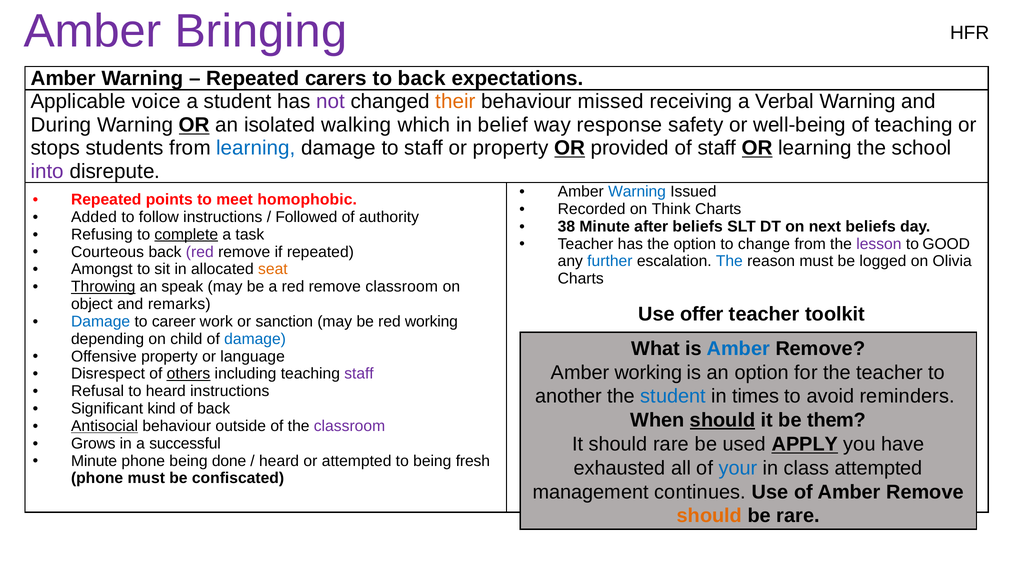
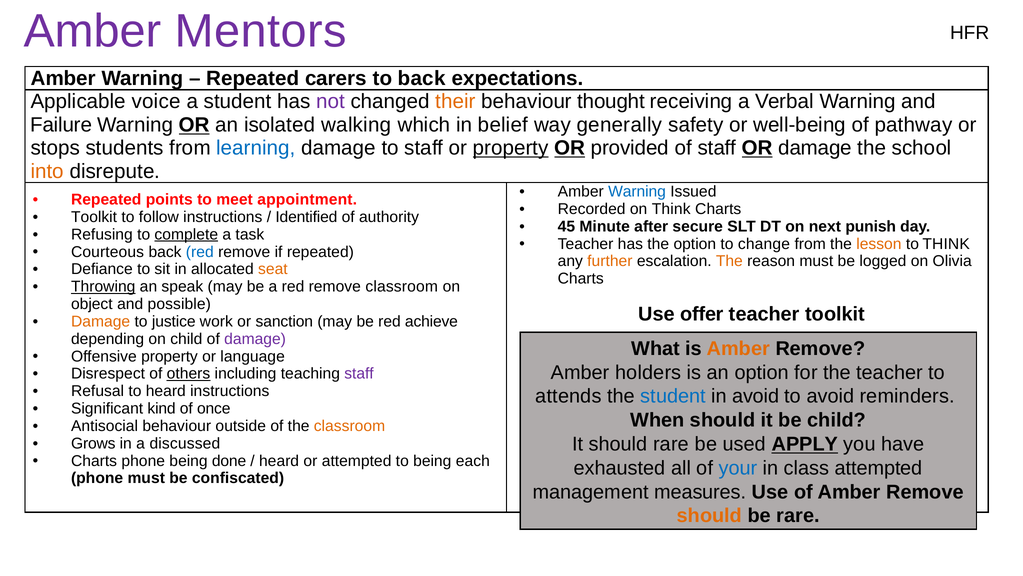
Bringing: Bringing -> Mentors
missed: missed -> thought
During: During -> Failure
response: response -> generally
of teaching: teaching -> pathway
property at (511, 148) underline: none -> present
OR learning: learning -> damage
into colour: purple -> orange
homophobic: homophobic -> appointment
Added at (94, 217): Added -> Toolkit
Followed: Followed -> Identified
38: 38 -> 45
after beliefs: beliefs -> secure
next beliefs: beliefs -> punish
lesson colour: purple -> orange
to GOOD: GOOD -> THINK
red at (200, 252) colour: purple -> blue
further colour: blue -> orange
The at (729, 261) colour: blue -> orange
Amongst: Amongst -> Defiance
remarks: remarks -> possible
Damage at (101, 321) colour: blue -> orange
career: career -> justice
red working: working -> achieve
damage at (255, 339) colour: blue -> purple
Amber at (738, 348) colour: blue -> orange
Amber working: working -> holders
another: another -> attends
in times: times -> avoid
of back: back -> once
should at (723, 420) underline: present -> none
be them: them -> child
Antisocial underline: present -> none
classroom at (349, 426) colour: purple -> orange
successful: successful -> discussed
Minute at (94, 460): Minute -> Charts
fresh: fresh -> each
continues: continues -> measures
